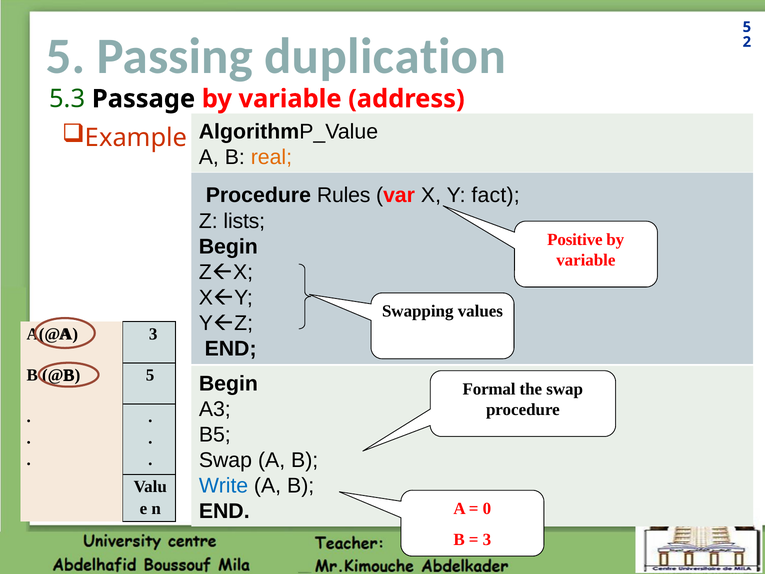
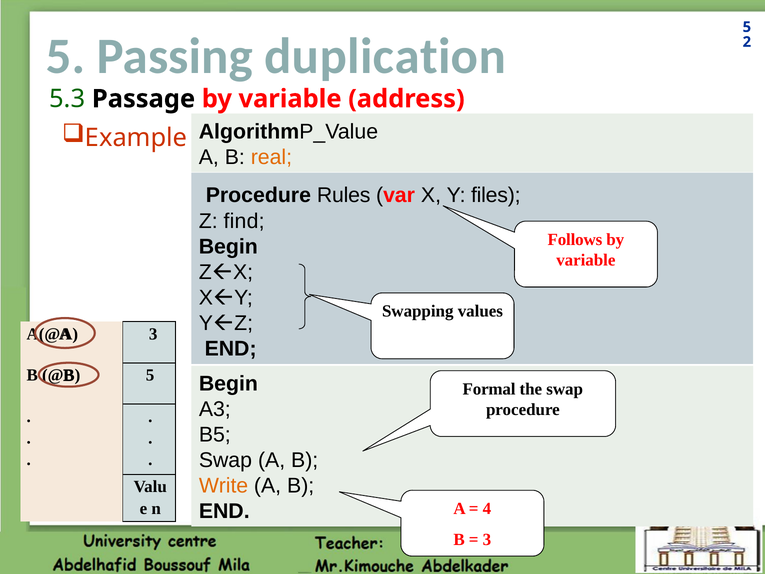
fact: fact -> files
lists: lists -> find
Positive: Positive -> Follows
Write colour: blue -> orange
0: 0 -> 4
